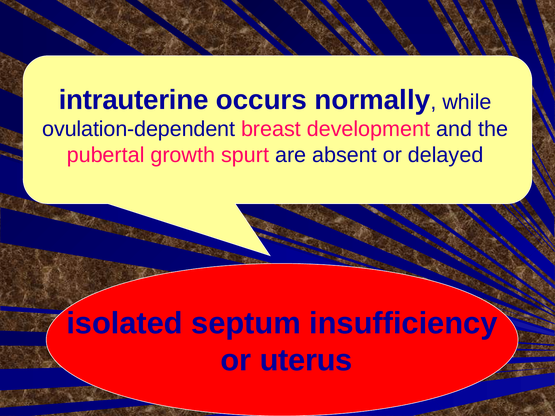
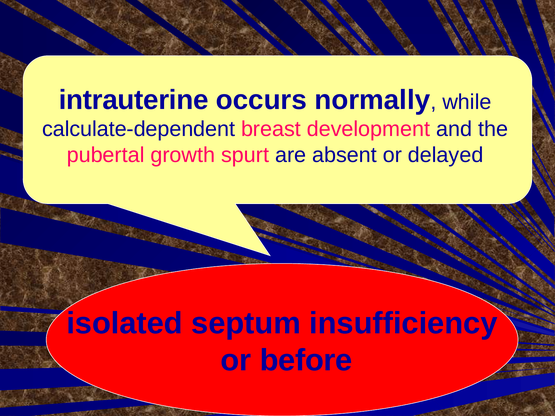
ovulation-dependent: ovulation-dependent -> calculate-dependent
uterus: uterus -> before
